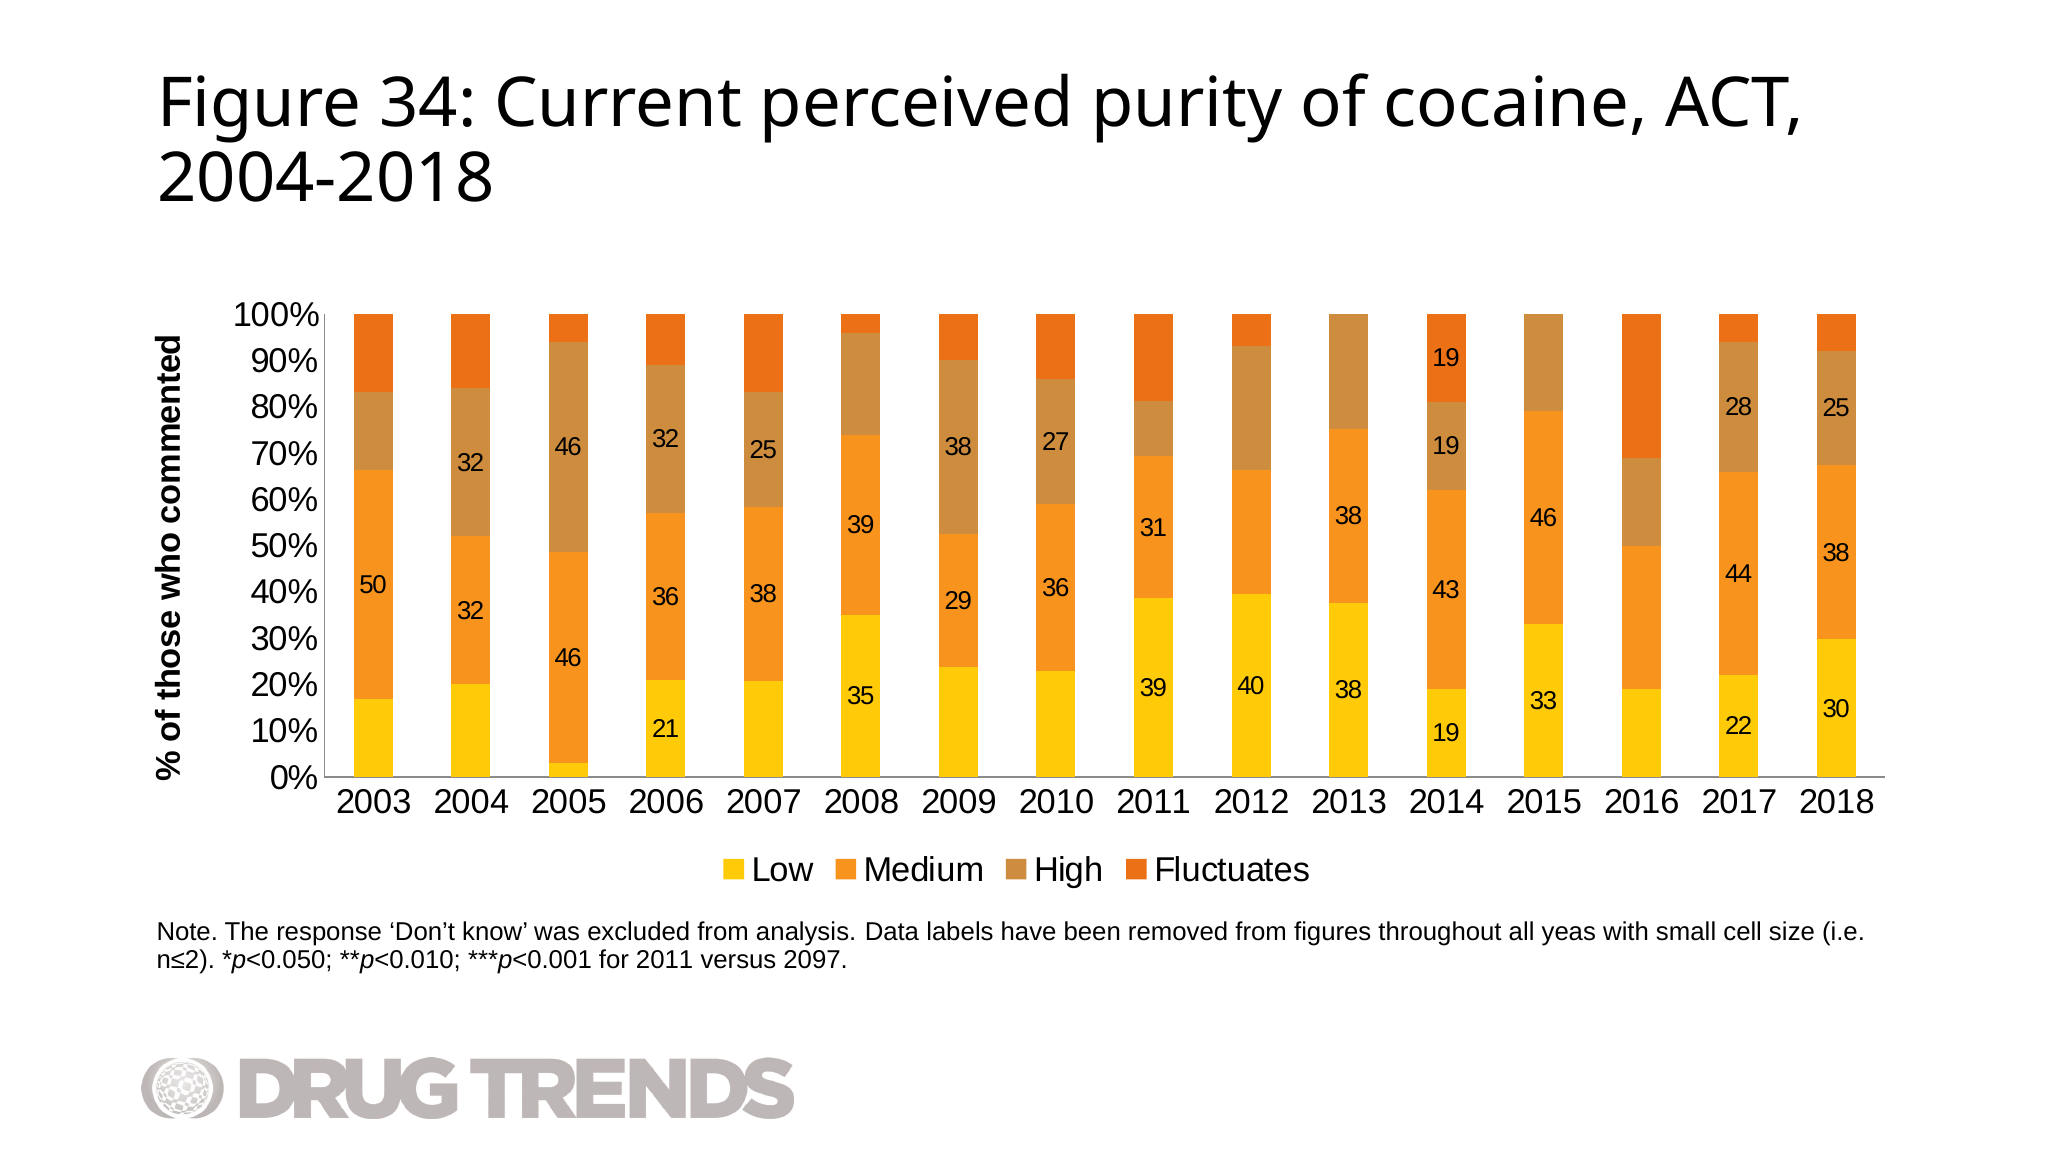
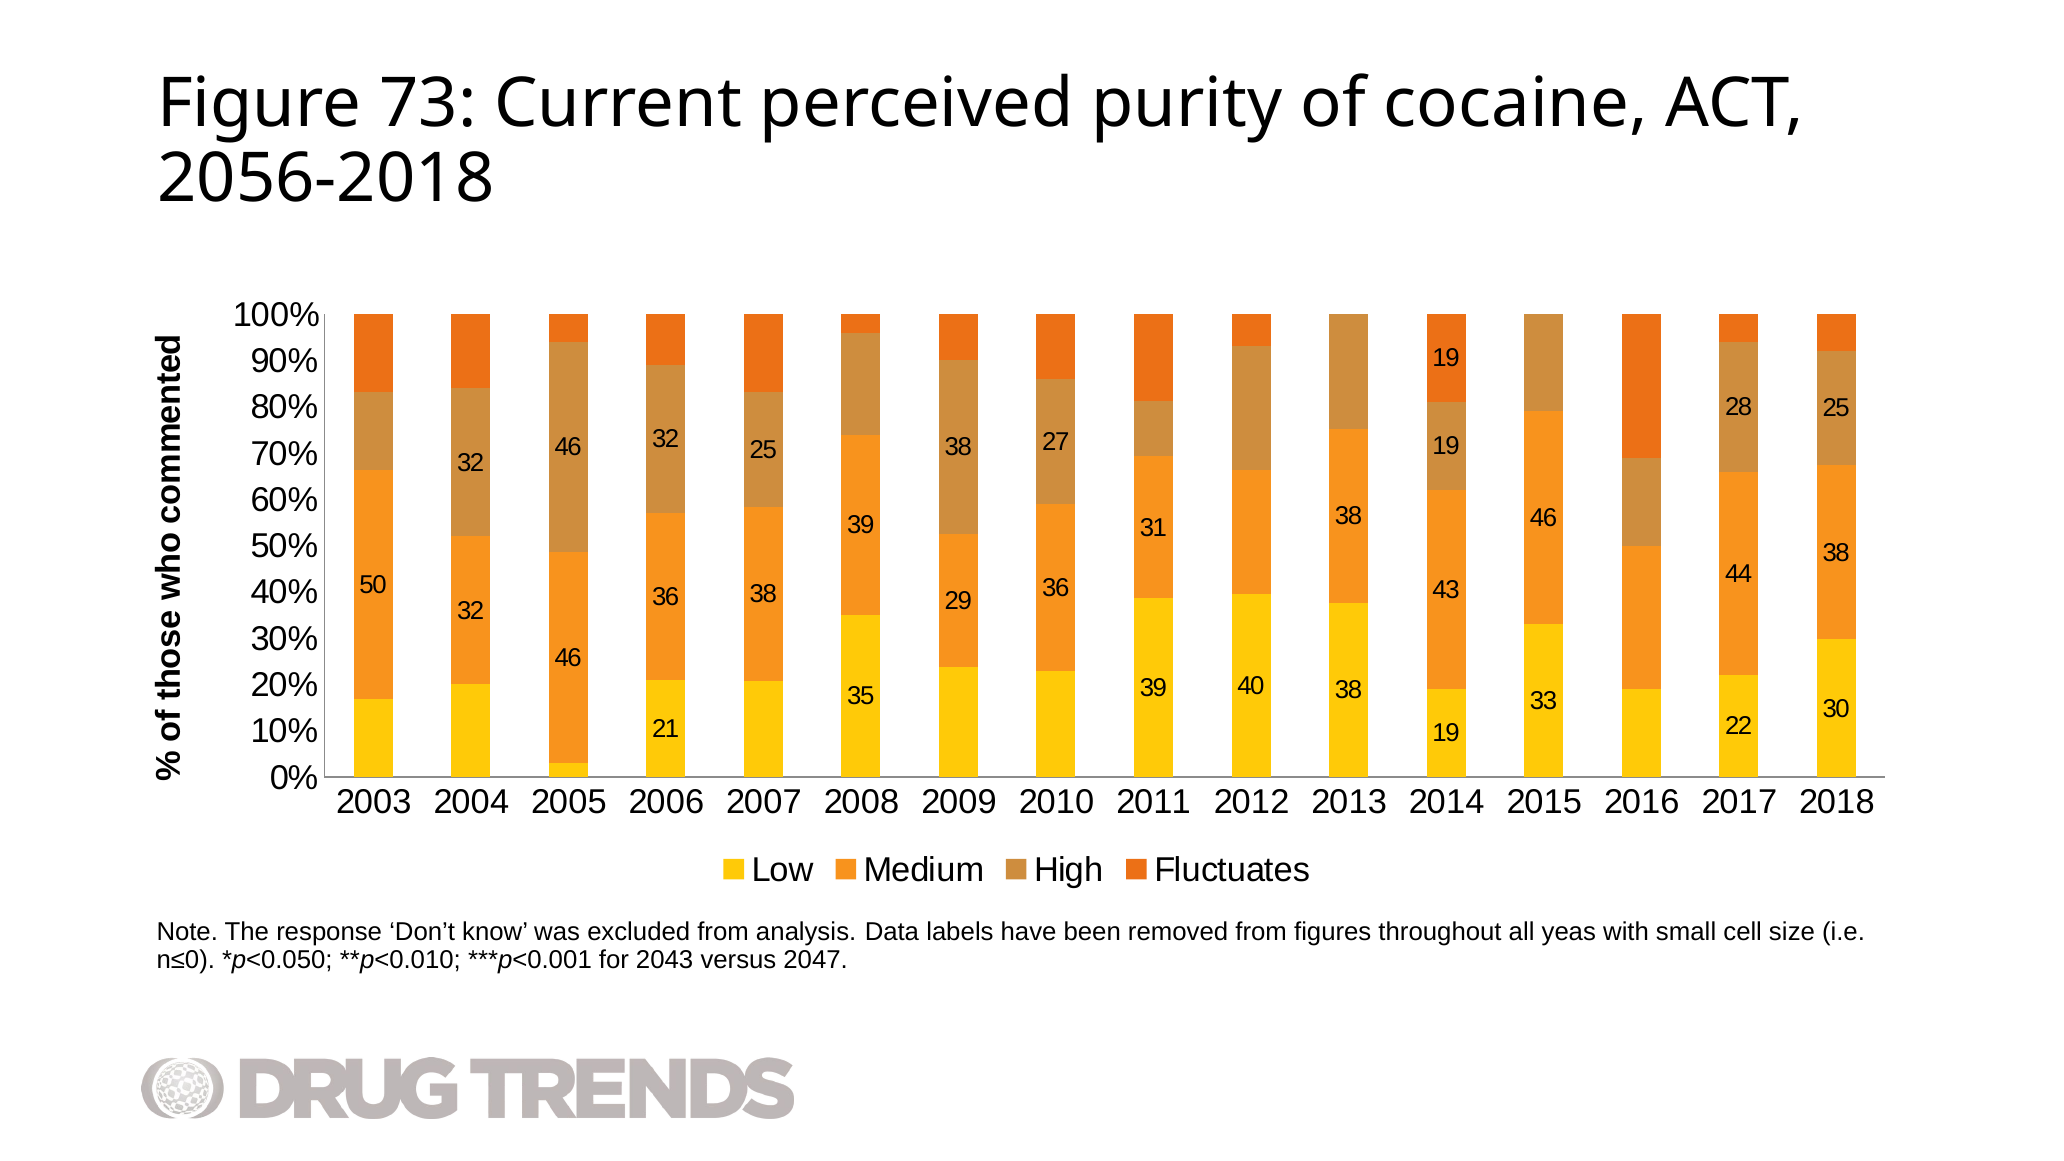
34: 34 -> 73
2004-2018: 2004-2018 -> 2056-2018
n≤2: n≤2 -> n≤0
for 2011: 2011 -> 2043
2097: 2097 -> 2047
